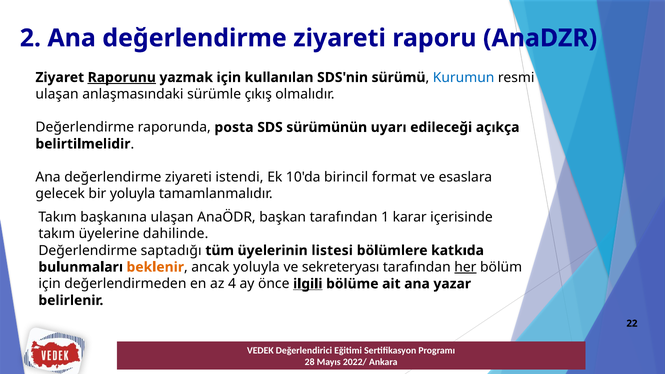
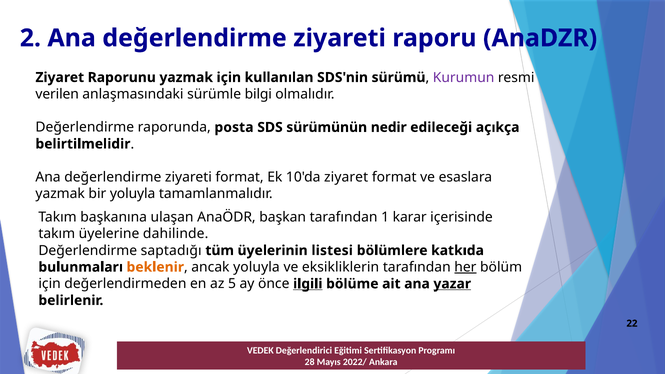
Raporunu underline: present -> none
Kurumun colour: blue -> purple
ulaşan at (57, 94): ulaşan -> verilen
çıkış: çıkış -> bilgi
uyarı: uyarı -> nedir
ziyareti istendi: istendi -> format
10'da birincil: birincil -> ziyaret
gelecek at (60, 194): gelecek -> yazmak
sekreteryası: sekreteryası -> eksikliklerin
4: 4 -> 5
yazar underline: none -> present
